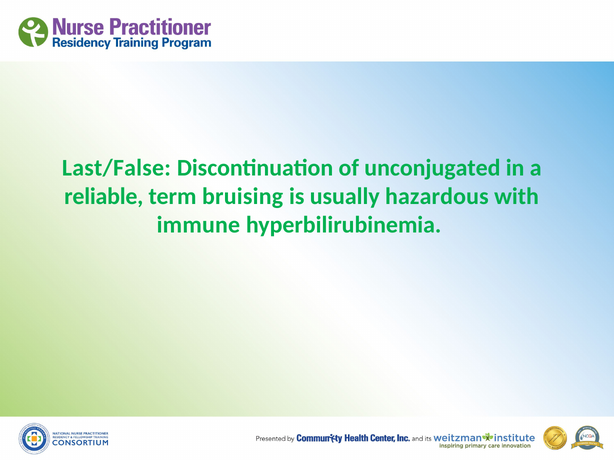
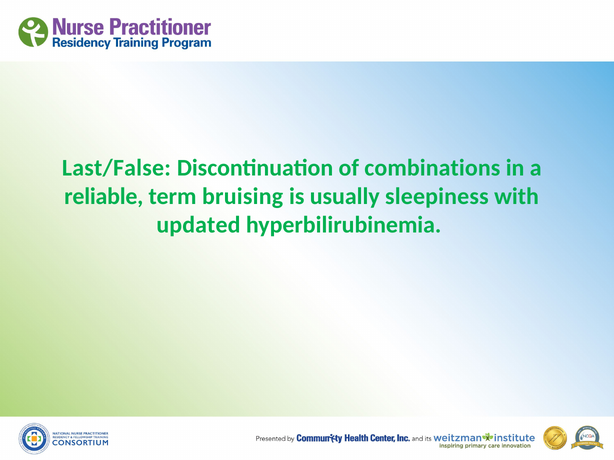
unconjugated: unconjugated -> combinations
hazardous: hazardous -> sleepiness
immune: immune -> updated
